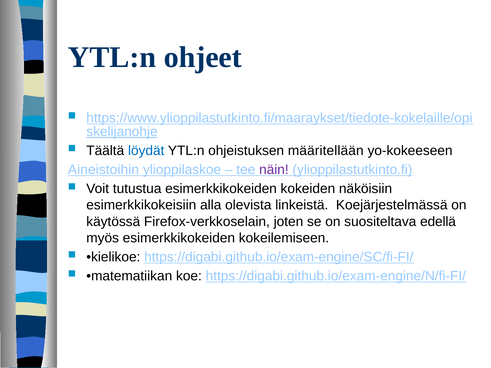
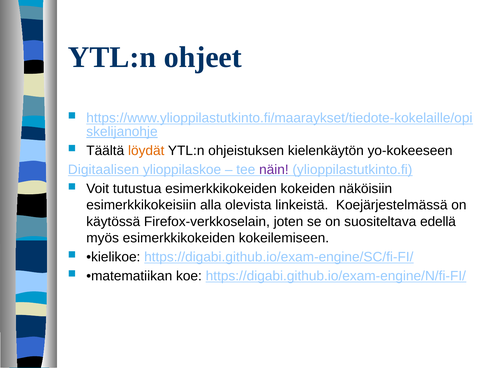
löydät colour: blue -> orange
määritellään: määritellään -> kielenkäytön
Aineistoihin: Aineistoihin -> Digitaalisen
